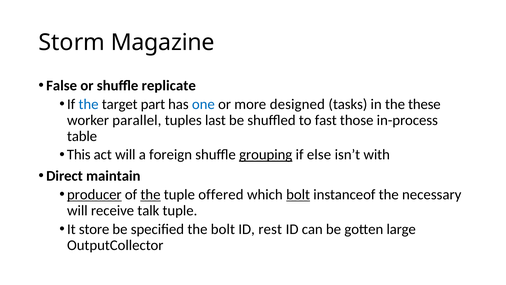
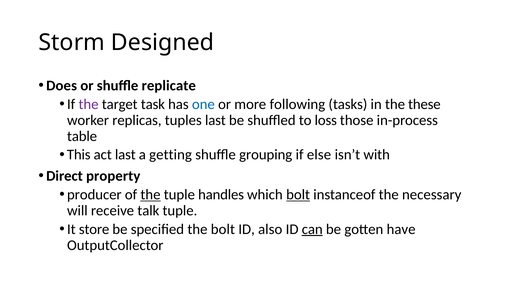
Magazine: Magazine -> Designed
False: False -> Does
the at (89, 104) colour: blue -> purple
part: part -> task
designed: designed -> following
parallel: parallel -> replicas
fast: fast -> loss
act will: will -> last
foreign: foreign -> getting
grouping underline: present -> none
maintain: maintain -> property
producer underline: present -> none
offered: offered -> handles
rest: rest -> also
can underline: none -> present
large: large -> have
